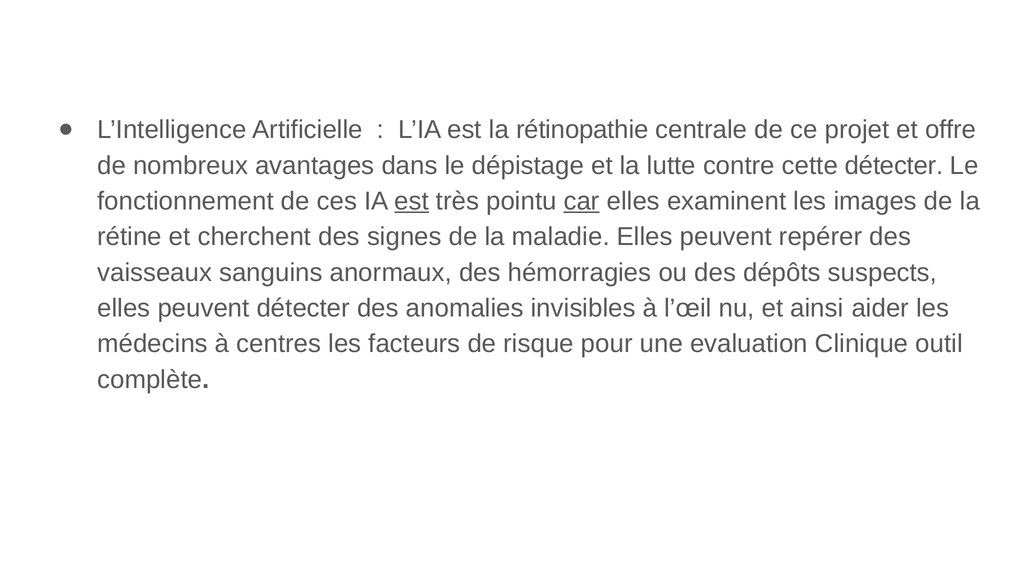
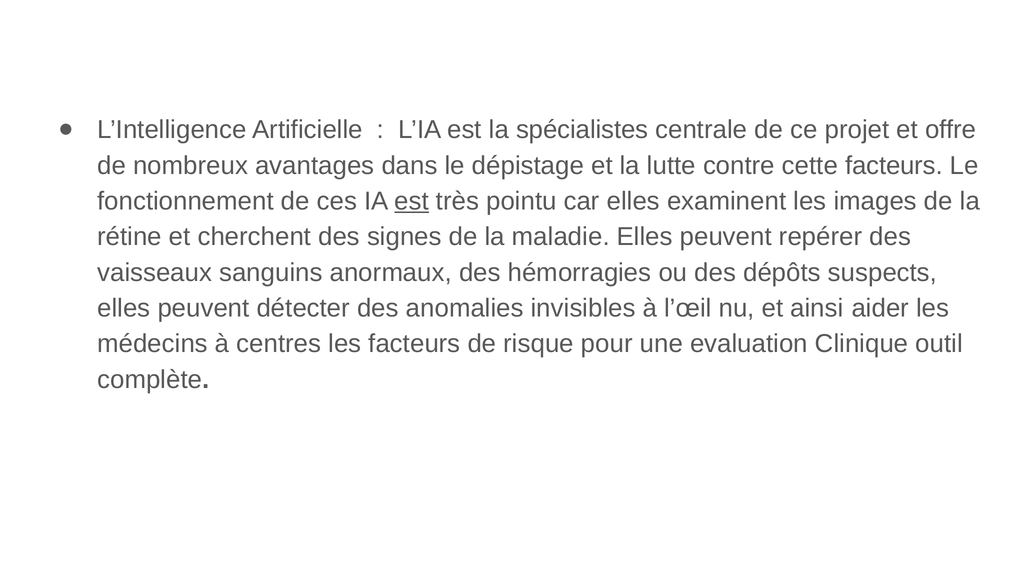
rétinopathie: rétinopathie -> spécialistes
cette détecter: détecter -> facteurs
car underline: present -> none
